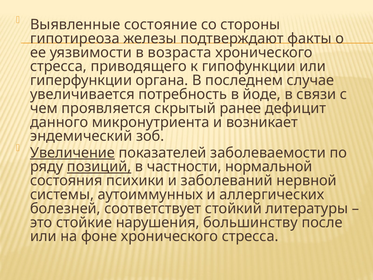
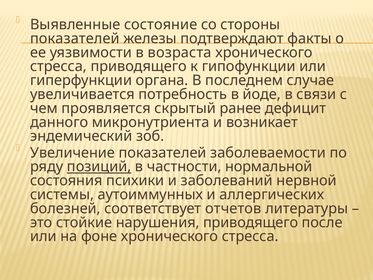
гипотиреоза at (75, 38): гипотиреоза -> показателей
Увеличение underline: present -> none
стойкий: стойкий -> отчетов
нарушения большинству: большинству -> приводящего
